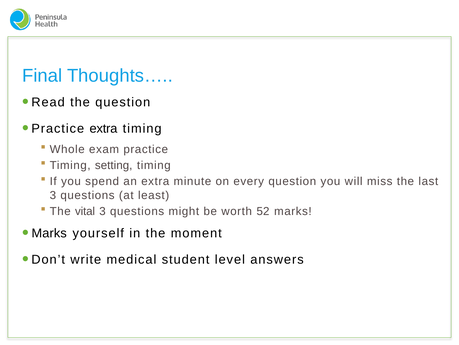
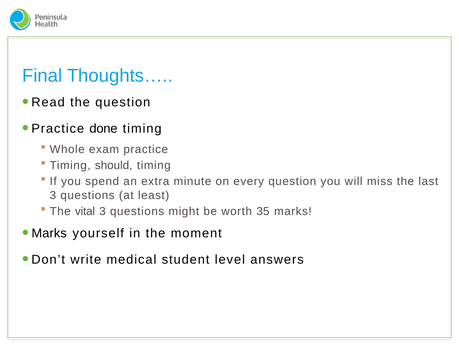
Practice extra: extra -> done
setting: setting -> should
52: 52 -> 35
